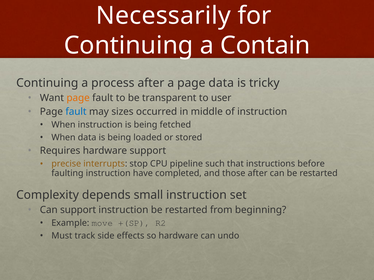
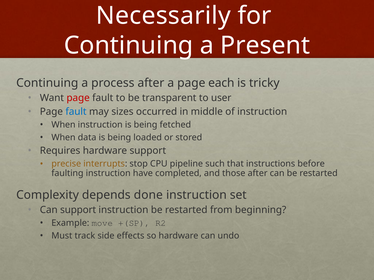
Contain: Contain -> Present
page data: data -> each
page at (78, 98) colour: orange -> red
small: small -> done
